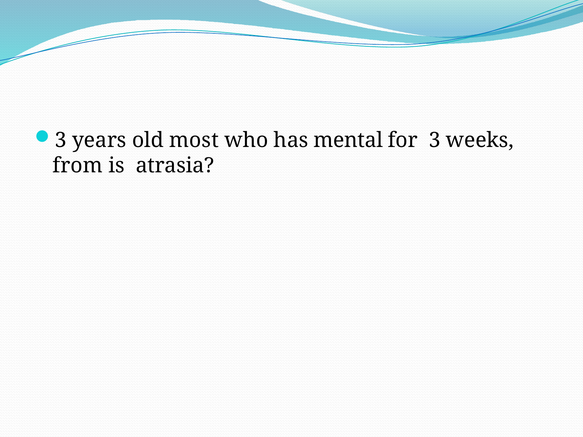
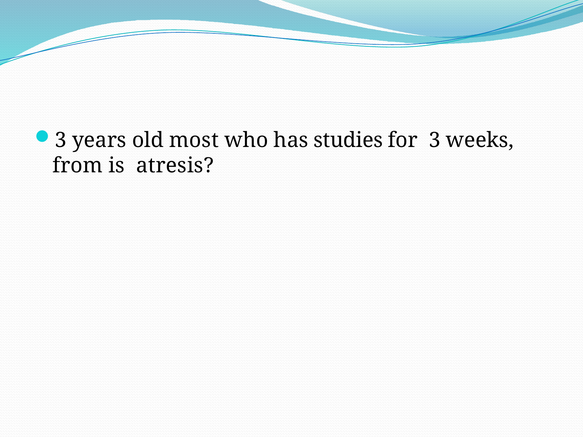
mental: mental -> studies
atrasia: atrasia -> atresis
